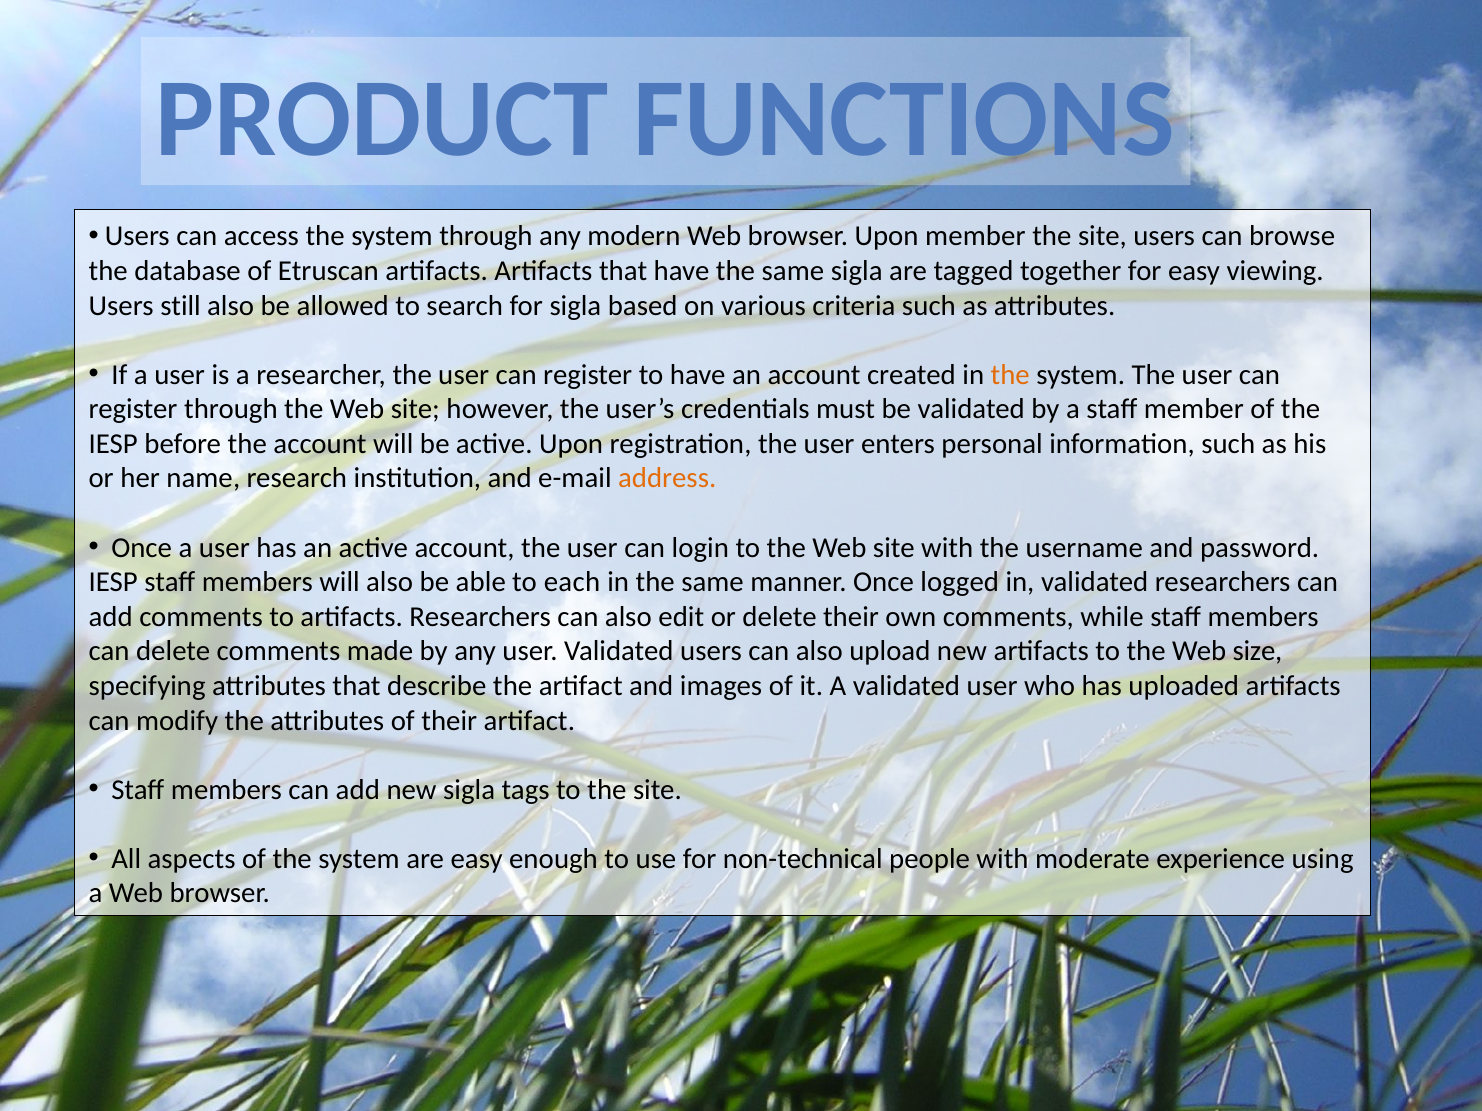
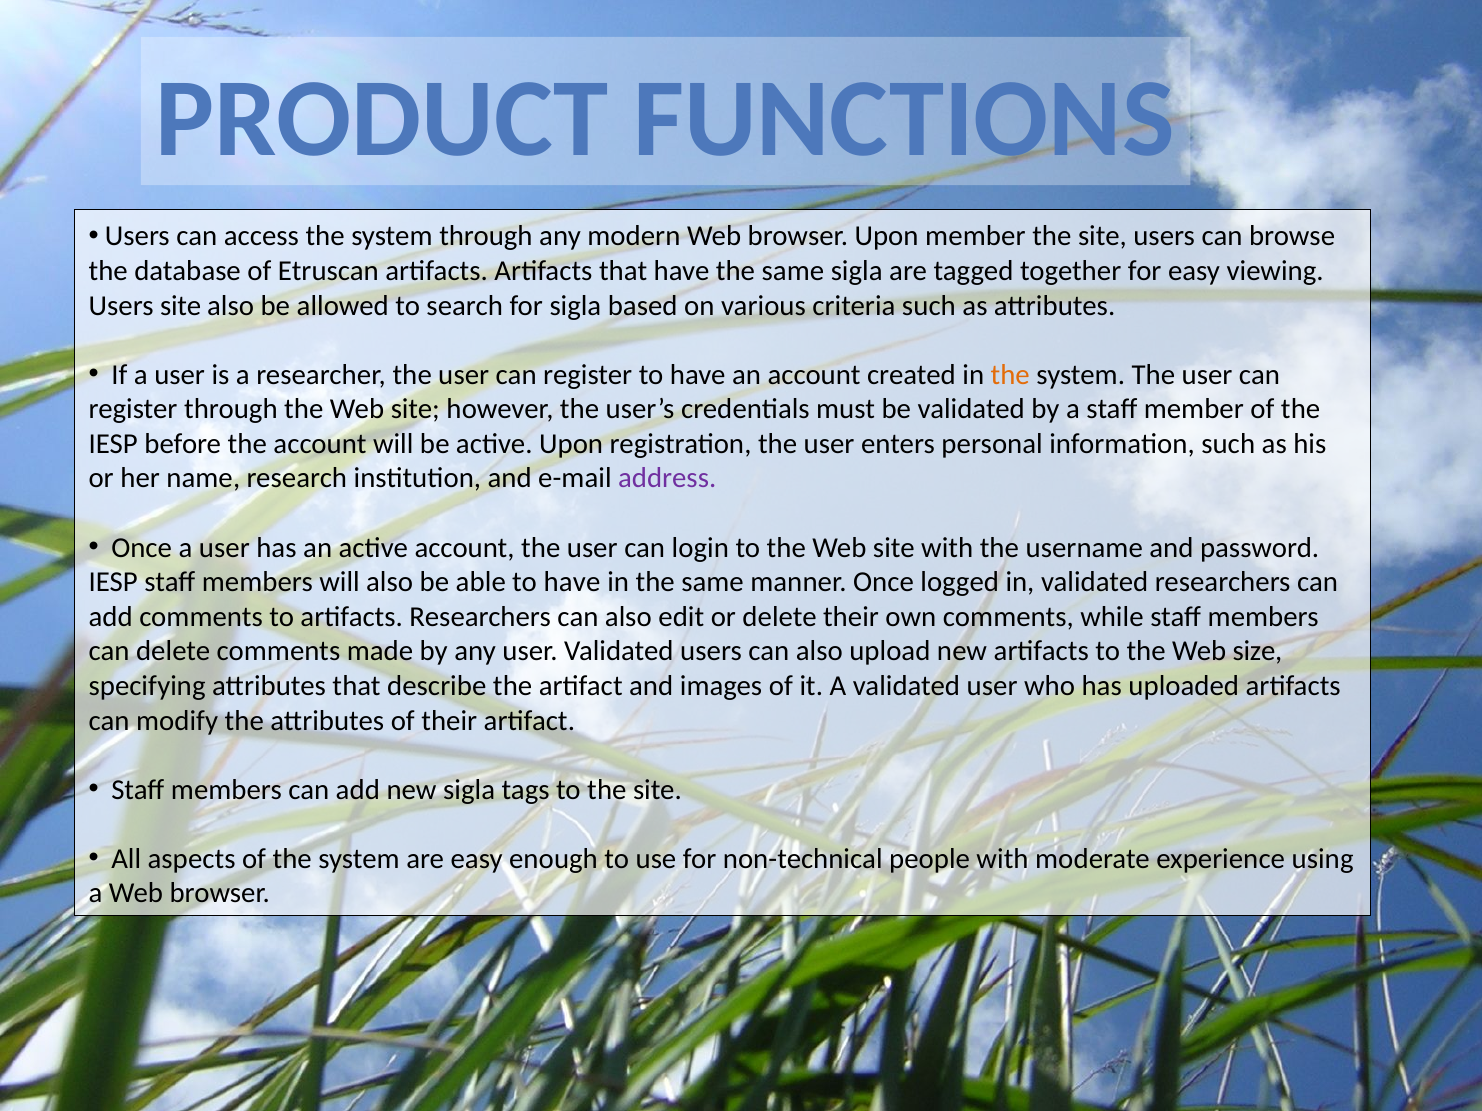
Users still: still -> site
address colour: orange -> purple
able to each: each -> have
